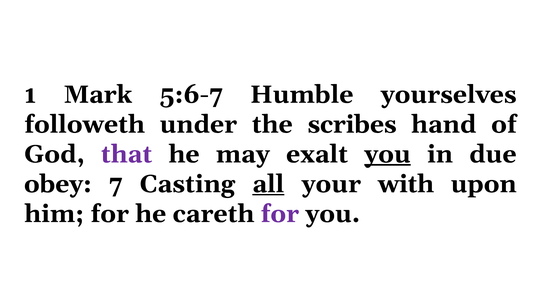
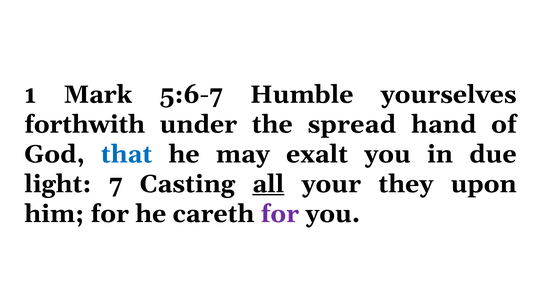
followeth: followeth -> forthwith
scribes: scribes -> spread
that colour: purple -> blue
you at (388, 154) underline: present -> none
obey: obey -> light
with: with -> they
